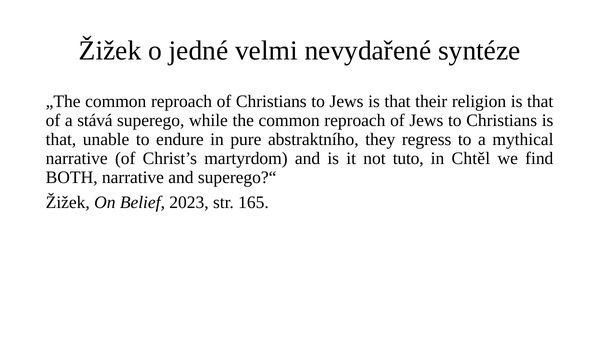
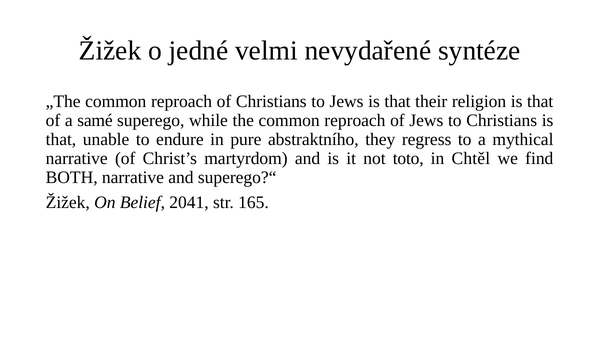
stává: stává -> samé
tuto: tuto -> toto
2023: 2023 -> 2041
